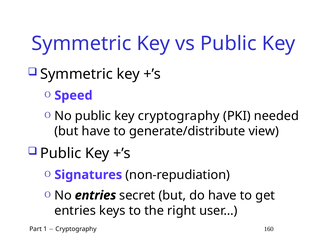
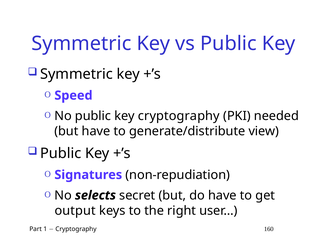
No entries: entries -> selects
entries at (75, 211): entries -> output
